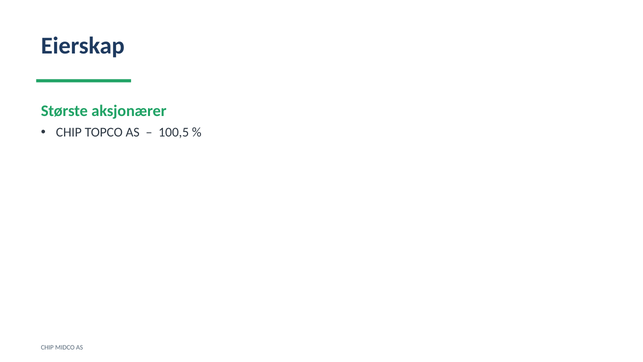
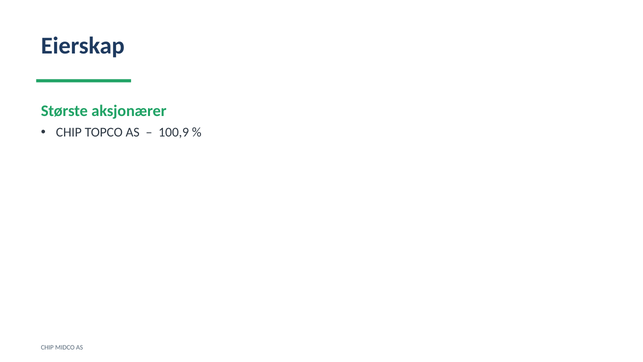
100,5: 100,5 -> 100,9
